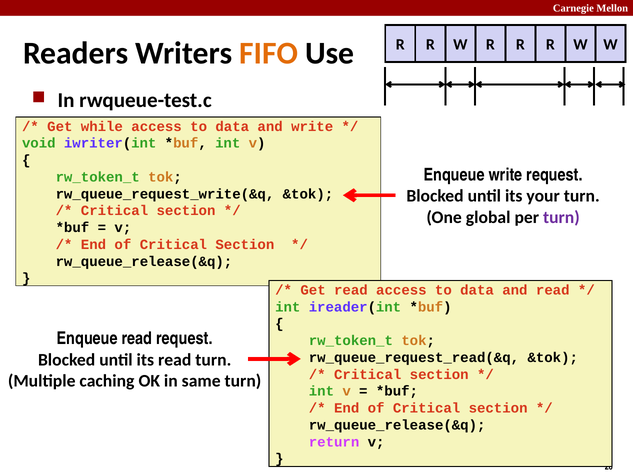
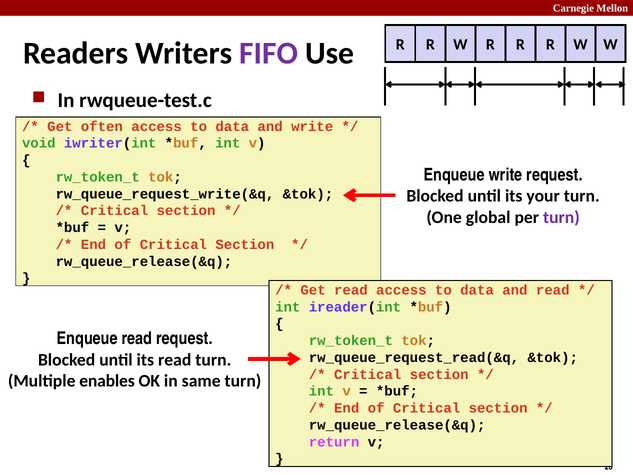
FIFO colour: orange -> purple
while: while -> often
caching: caching -> enables
